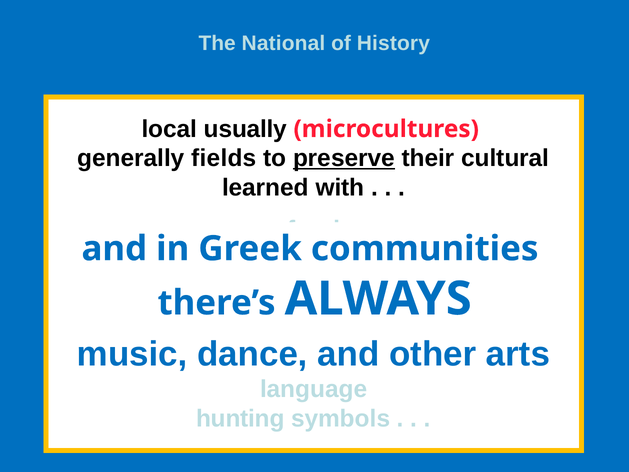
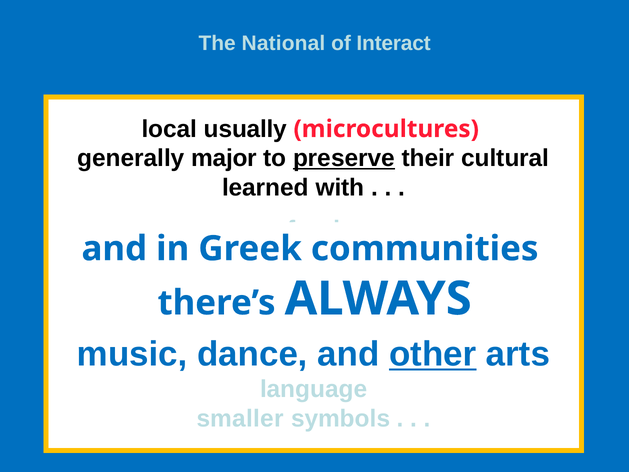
History: History -> Interact
fields: fields -> major
other underline: none -> present
hunting: hunting -> smaller
